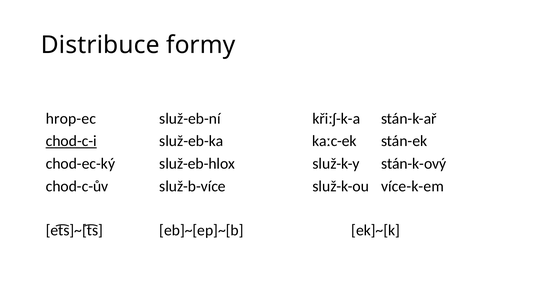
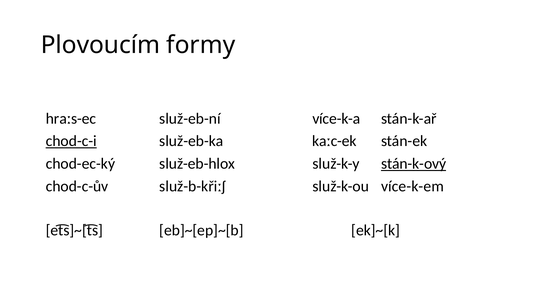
Distribuce: Distribuce -> Plovoucím
hrop-ec: hrop-ec -> hraːs-ec
křiːʃ-k-a: křiːʃ-k-a -> více-k-a
stán-k-ový underline: none -> present
služ-b-více: služ-b-více -> služ-b-křiːʃ
